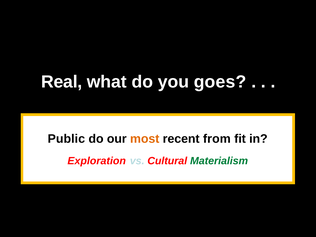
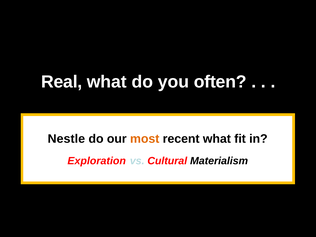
goes: goes -> often
Public: Public -> Nestle
recent from: from -> what
Materialism colour: green -> black
